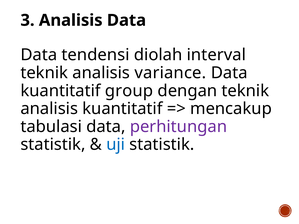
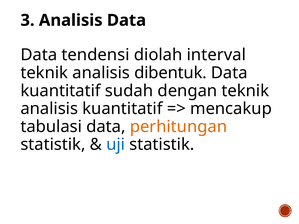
variance: variance -> dibentuk
group: group -> sudah
perhitungan colour: purple -> orange
